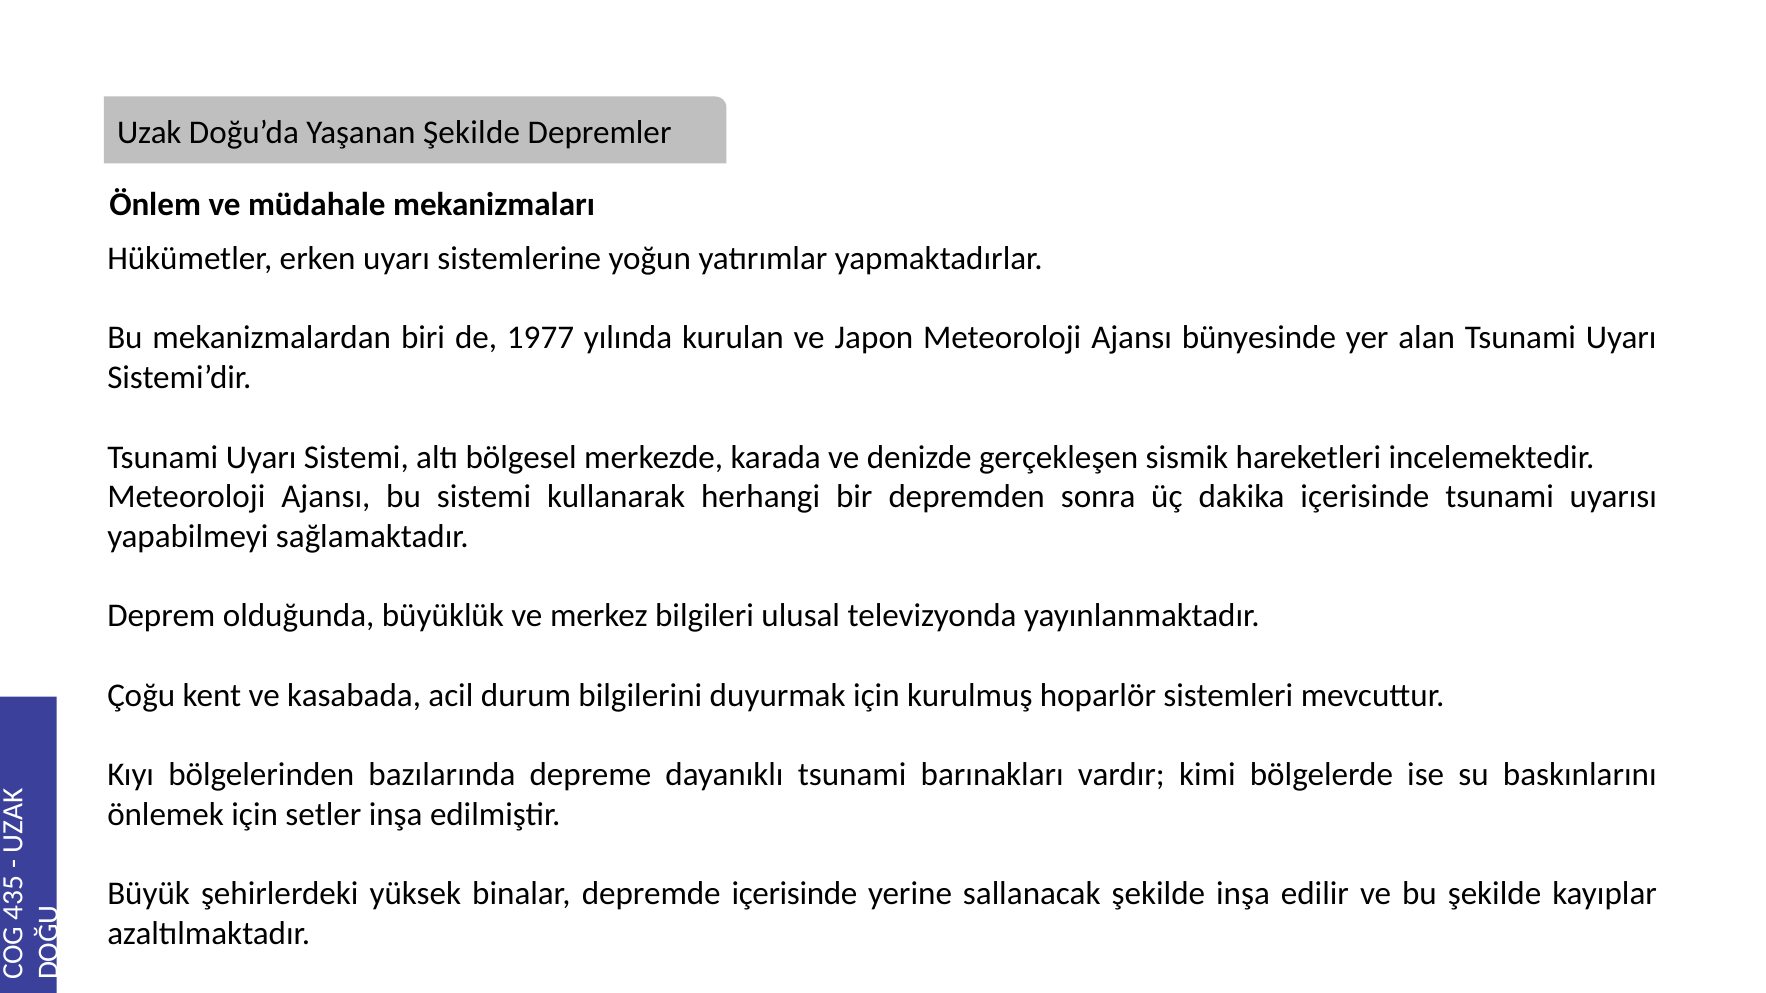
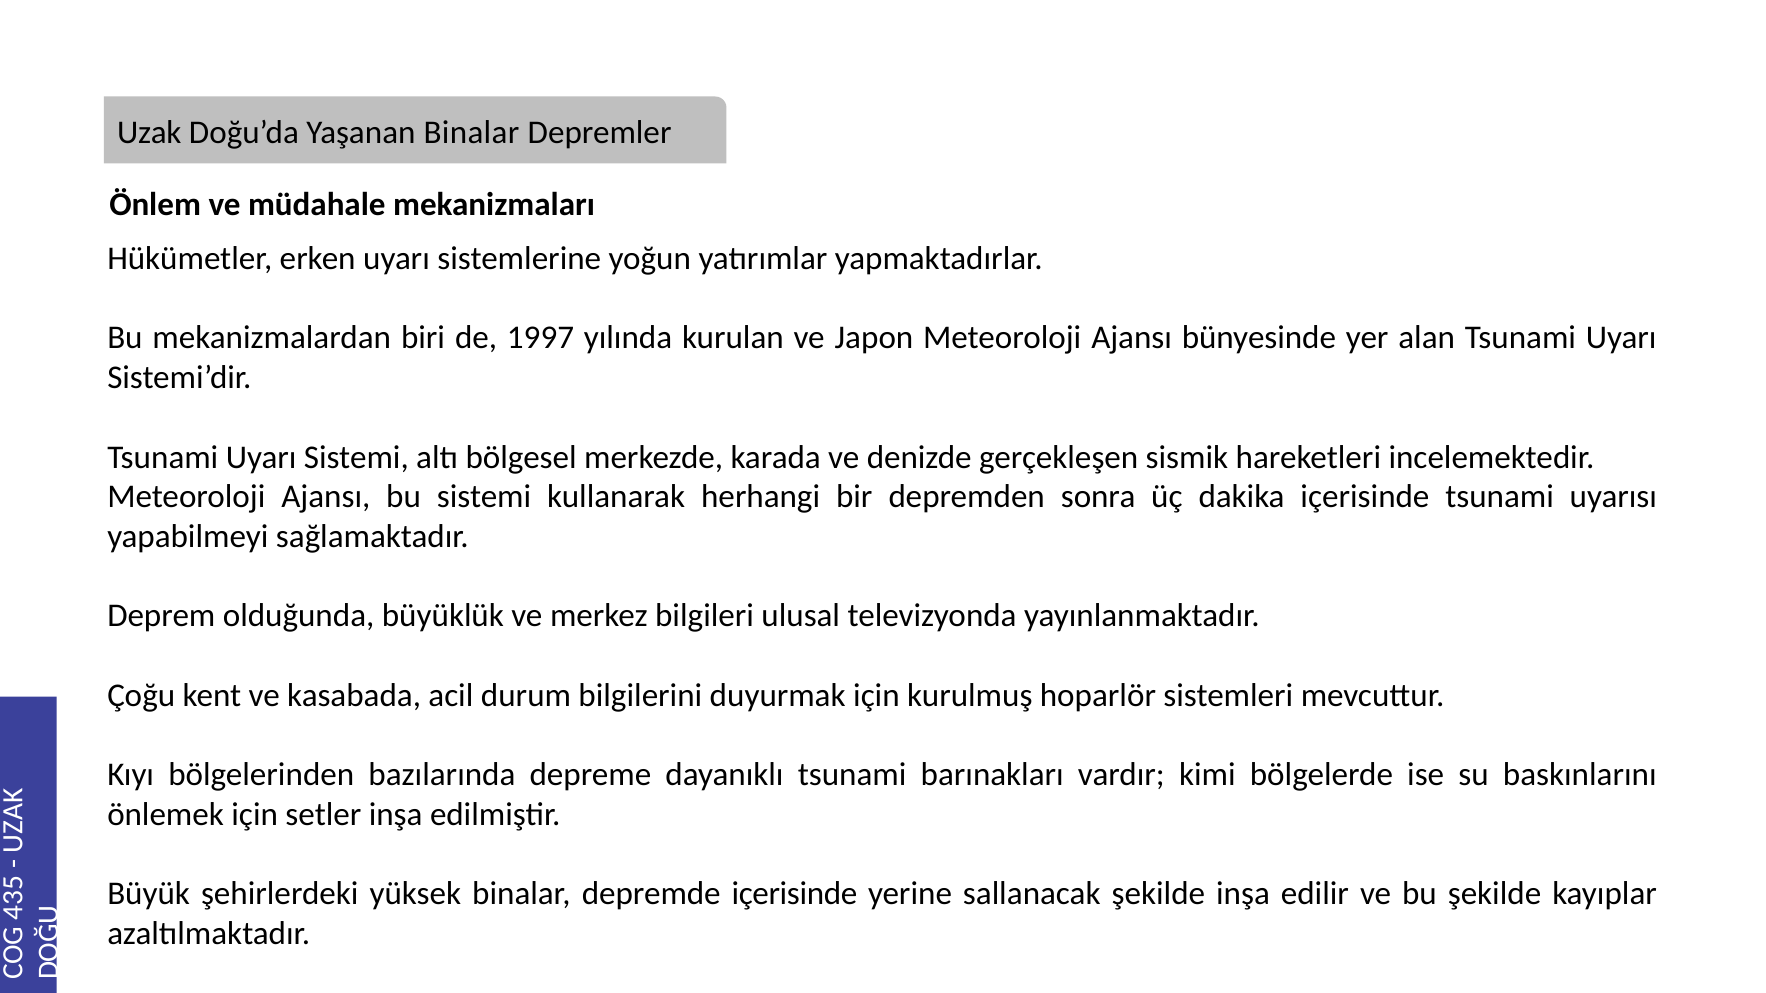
Yaşanan Şekilde: Şekilde -> Binalar
1977: 1977 -> 1997
